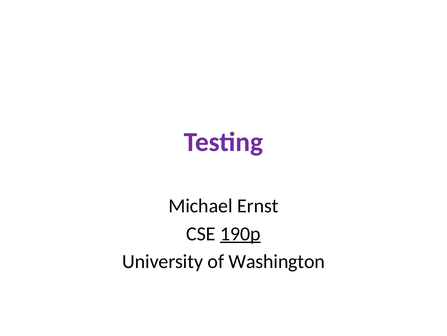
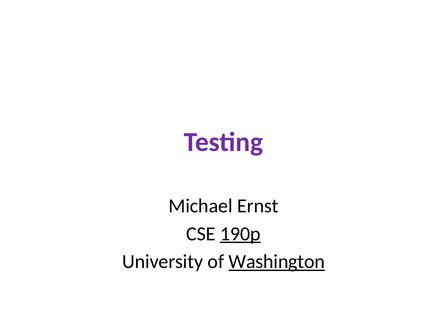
Washington underline: none -> present
